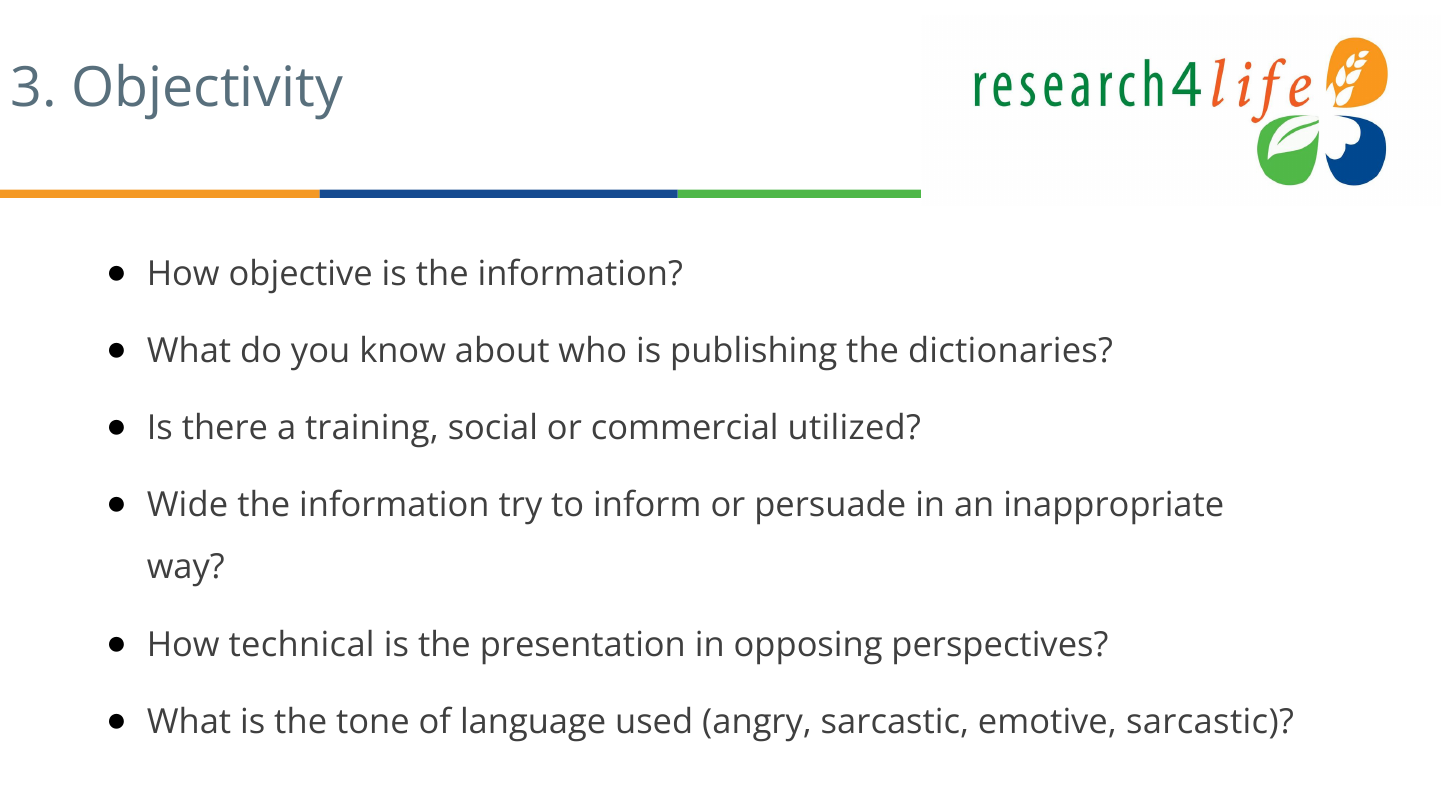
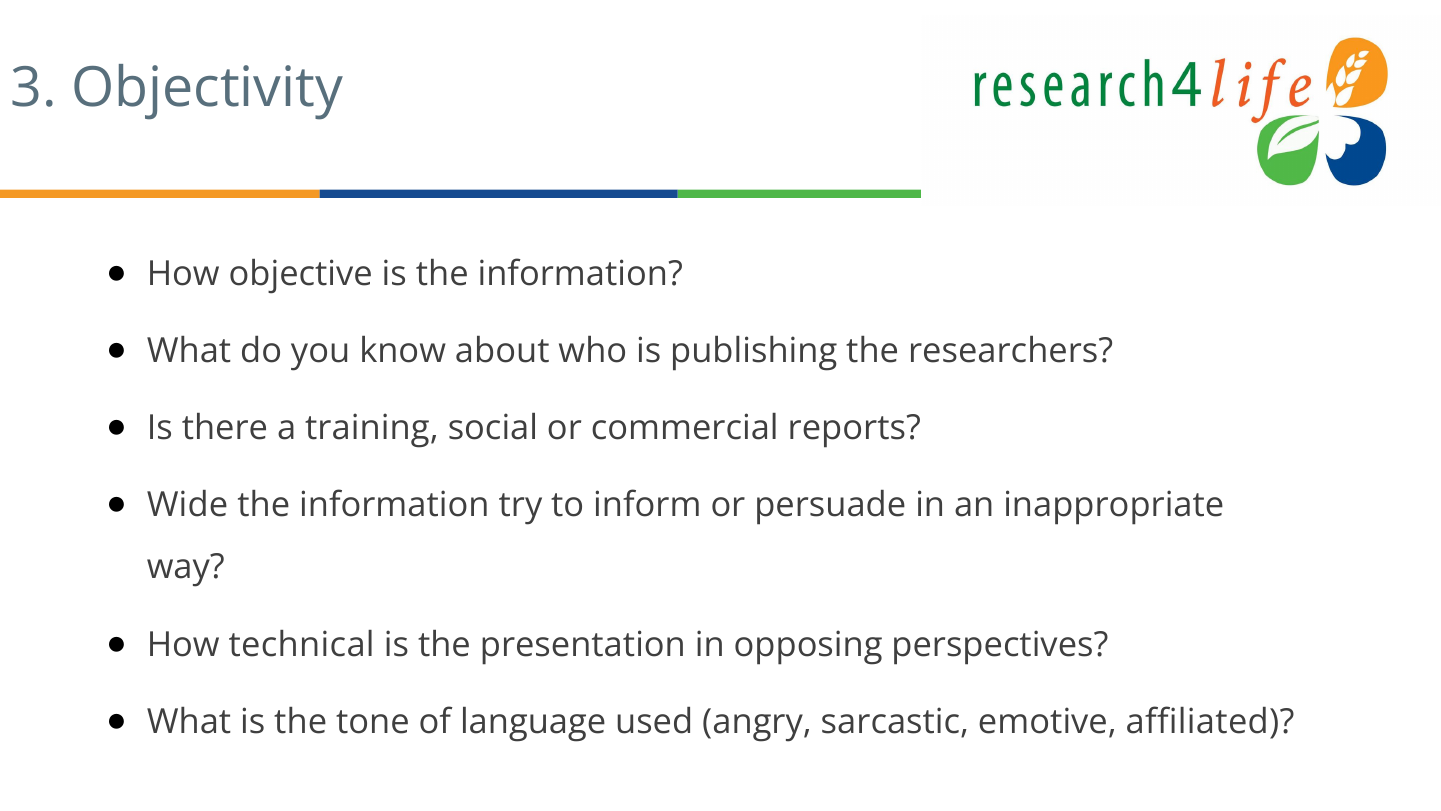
dictionaries: dictionaries -> researchers
utilized: utilized -> reports
emotive sarcastic: sarcastic -> affiliated
